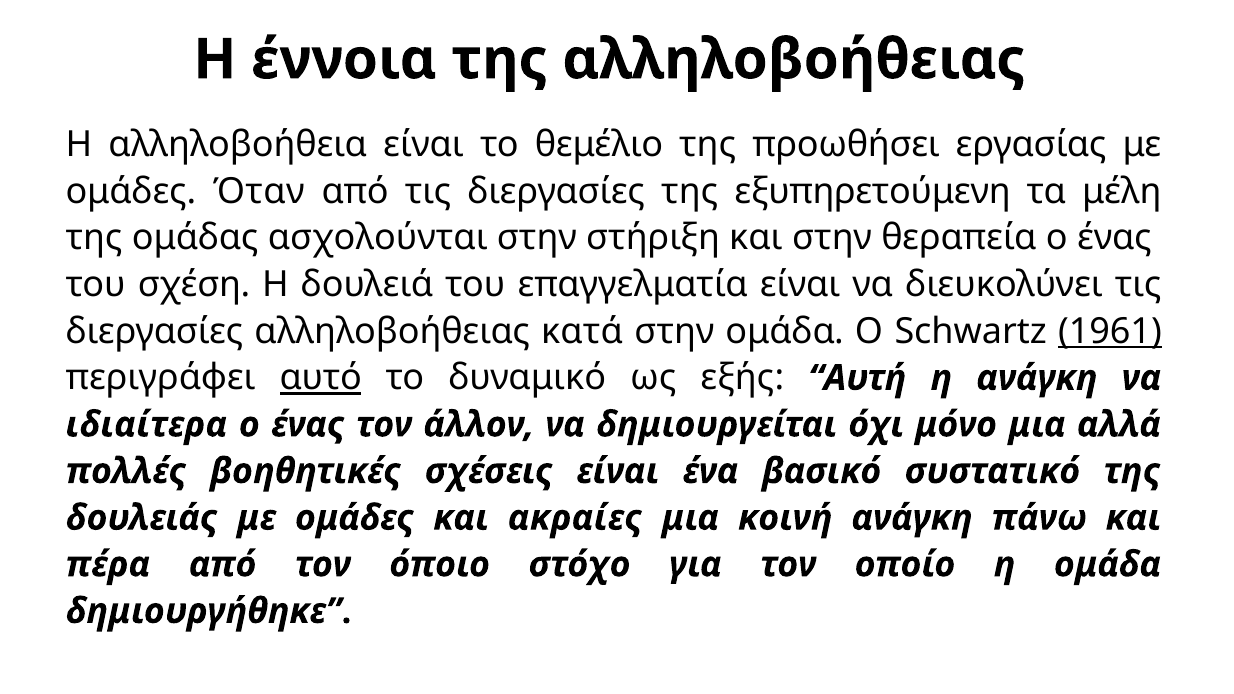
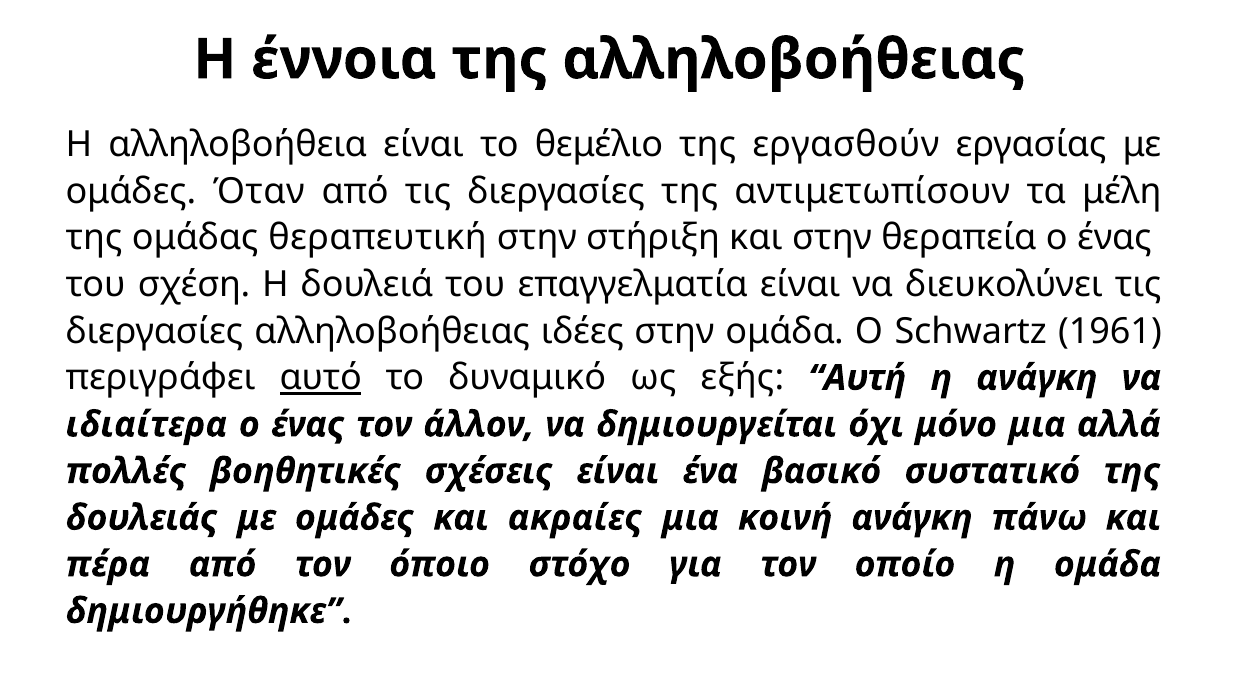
προωθήσει: προωθήσει -> εργασθούν
εξυπηρετούμενη: εξυπηρετούμενη -> αντιμετωπίσουν
ασχολούνται: ασχολούνται -> θεραπευτική
κατά: κατά -> ιδέες
1961 underline: present -> none
